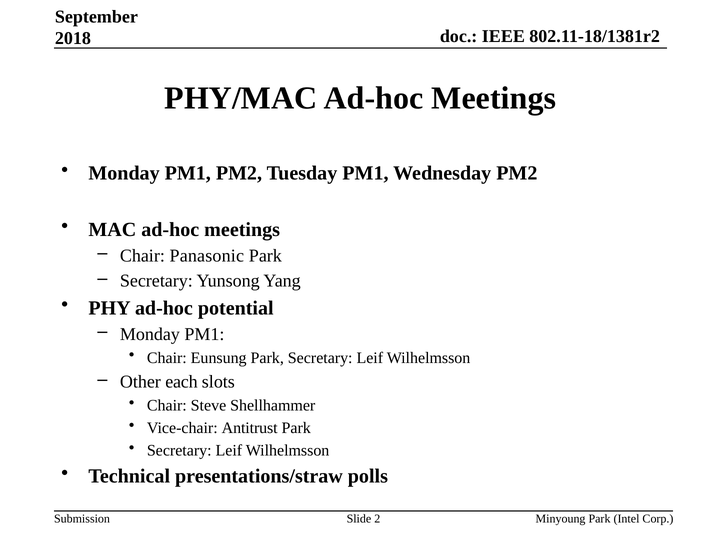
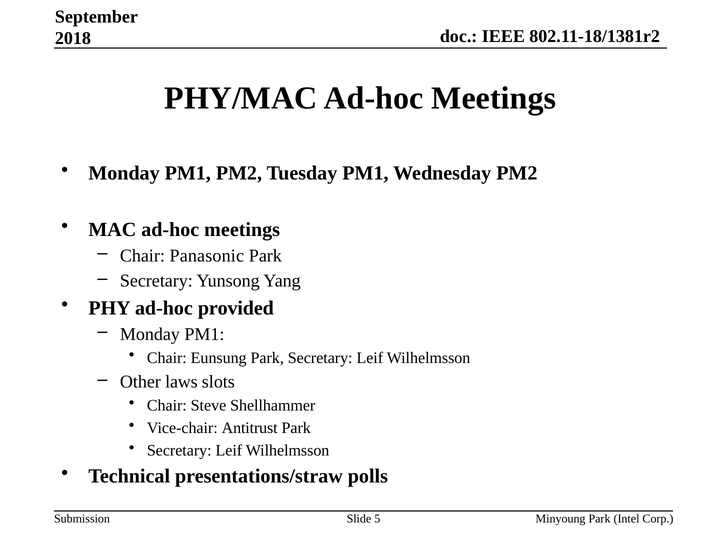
potential: potential -> provided
each: each -> laws
2: 2 -> 5
